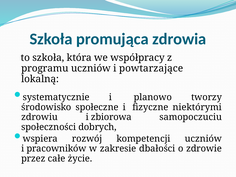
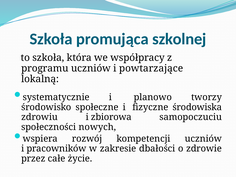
zdrowia: zdrowia -> szkolnej
niektórymi: niektórymi -> środowiska
dobrych: dobrych -> nowych
